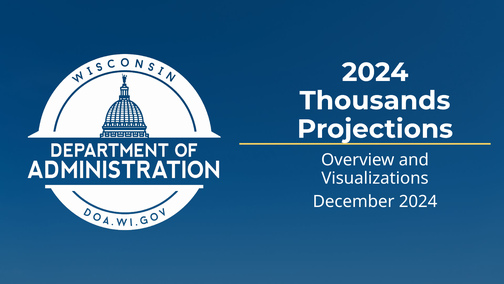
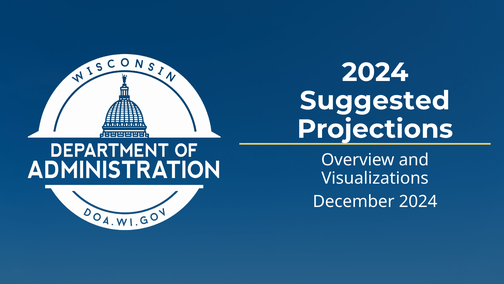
Thousands: Thousands -> Suggested
